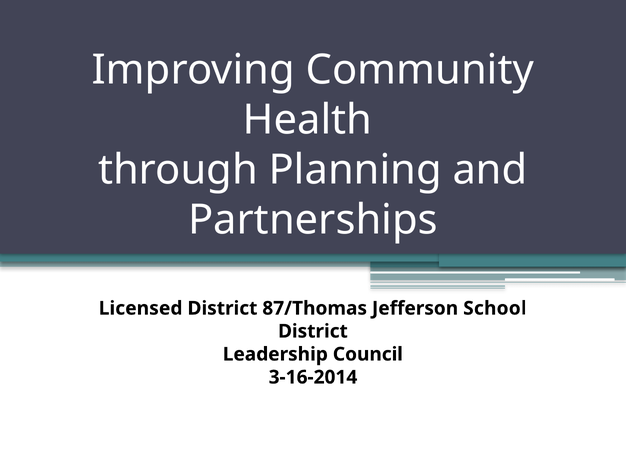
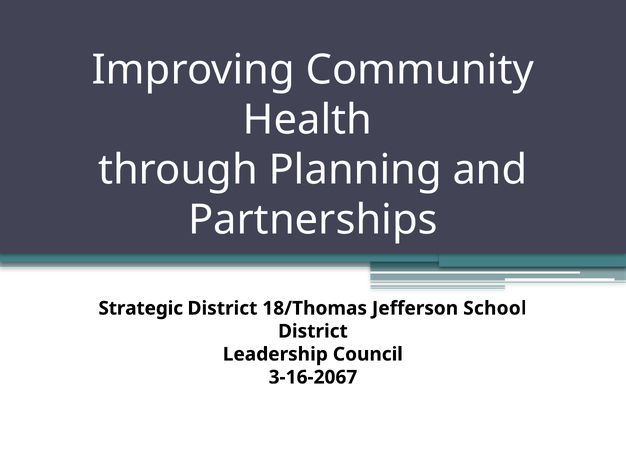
Licensed: Licensed -> Strategic
87/Thomas: 87/Thomas -> 18/Thomas
3-16-2014: 3-16-2014 -> 3-16-2067
